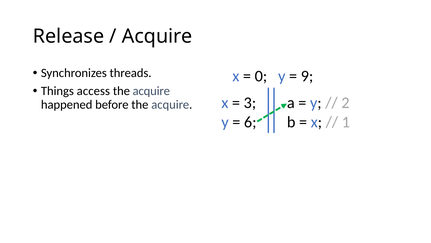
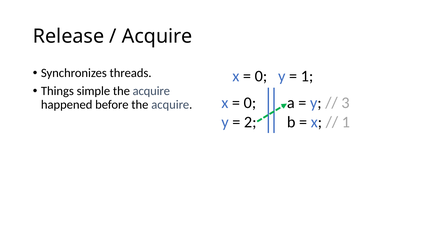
9 at (307, 76): 9 -> 1
access: access -> simple
2: 2 -> 3
3 at (250, 103): 3 -> 0
6: 6 -> 2
